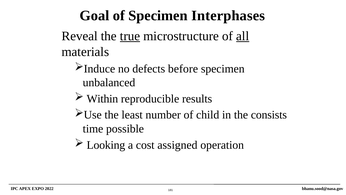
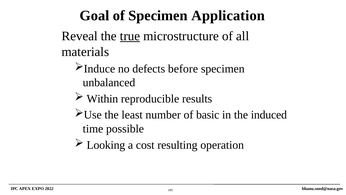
Interphases: Interphases -> Application
all underline: present -> none
child: child -> basic
consists: consists -> induced
assigned: assigned -> resulting
